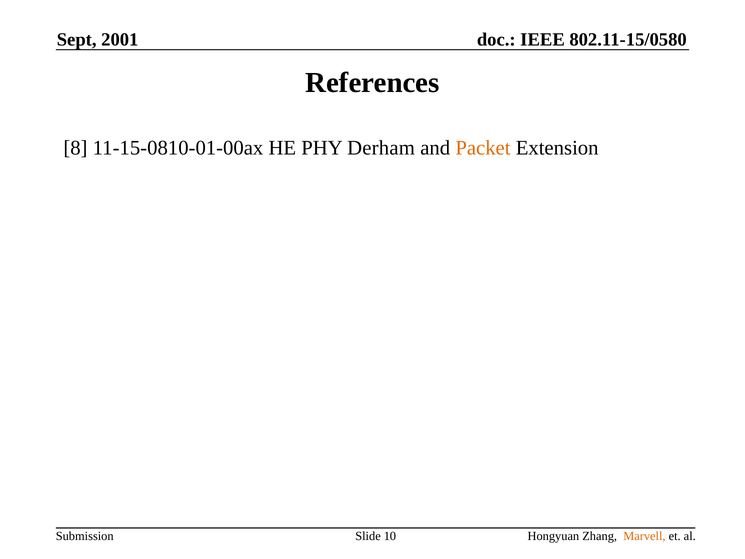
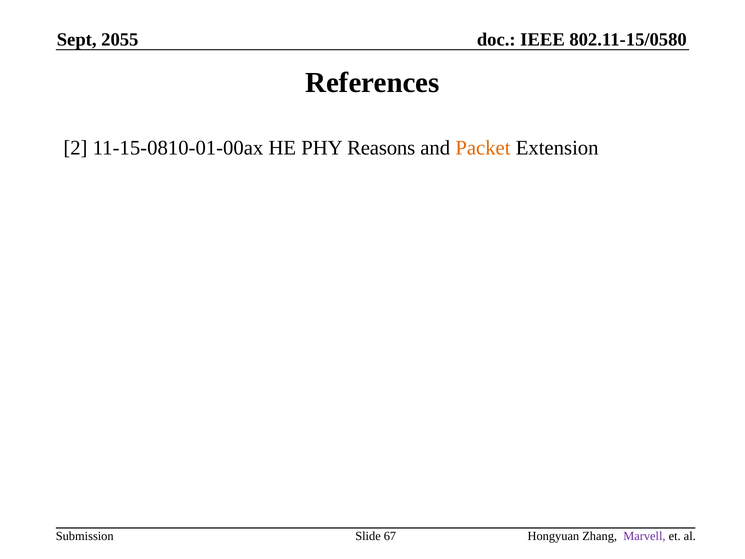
2001: 2001 -> 2055
8: 8 -> 2
Derham: Derham -> Reasons
10: 10 -> 67
Marvell colour: orange -> purple
